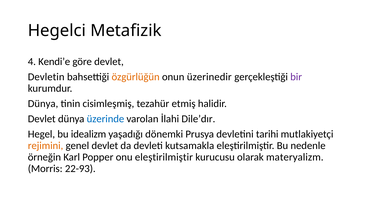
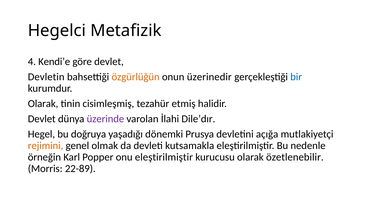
bir colour: purple -> blue
Dünya at (43, 104): Dünya -> Olarak
üzerinde colour: blue -> purple
idealizm: idealizm -> doğruya
tarihi: tarihi -> açığa
genel devlet: devlet -> olmak
materyalizm: materyalizm -> özetlenebilir
22-93: 22-93 -> 22-89
